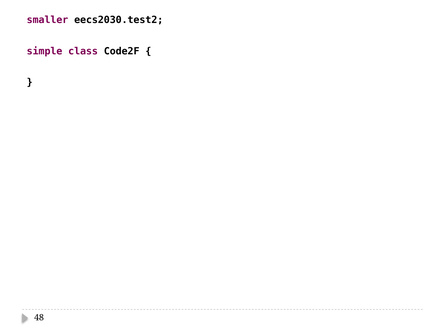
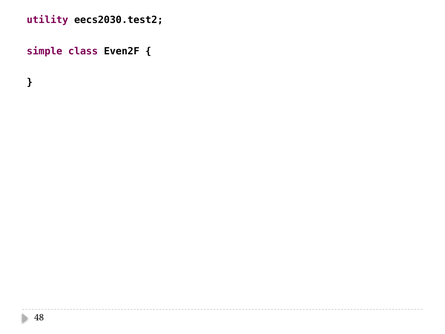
smaller: smaller -> utility
Code2F: Code2F -> Even2F
